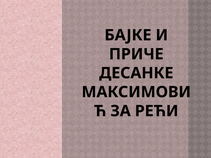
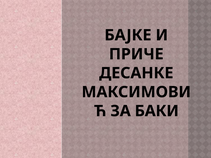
РЕЋИ: РЕЋИ -> БАКИ
